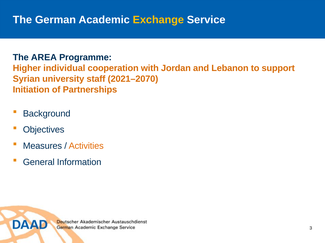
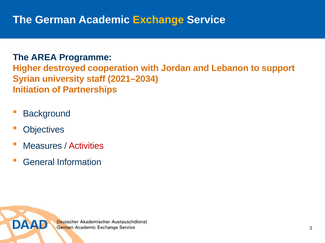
individual: individual -> destroyed
2021–2070: 2021–2070 -> 2021–2034
Activities colour: orange -> red
